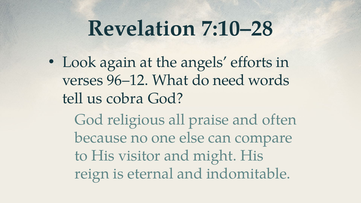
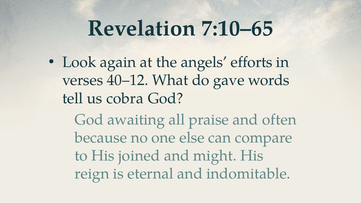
7:10–28: 7:10–28 -> 7:10–65
96–12: 96–12 -> 40–12
need: need -> gave
religious: religious -> awaiting
visitor: visitor -> joined
